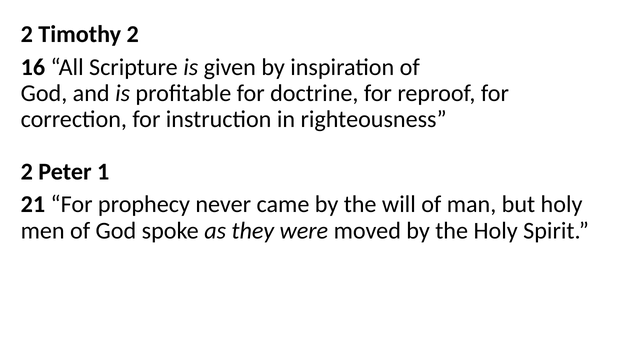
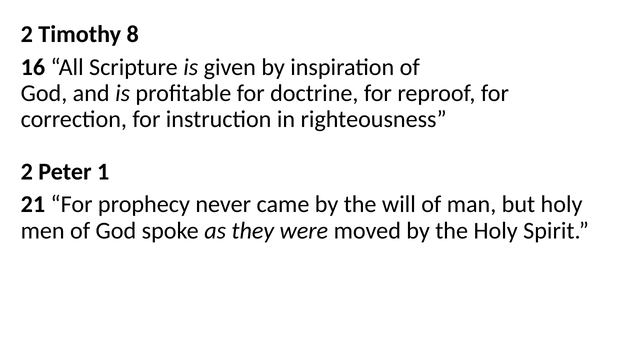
Timothy 2: 2 -> 8
